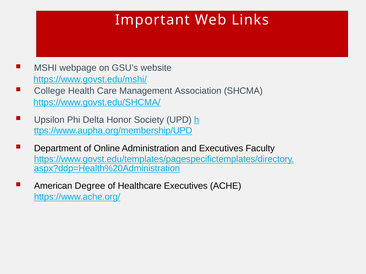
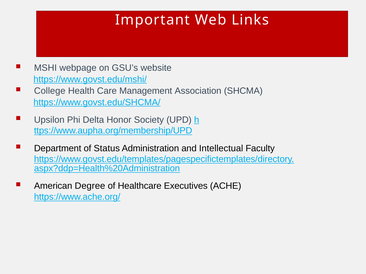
Online: Online -> Status
and Executives: Executives -> Intellectual
